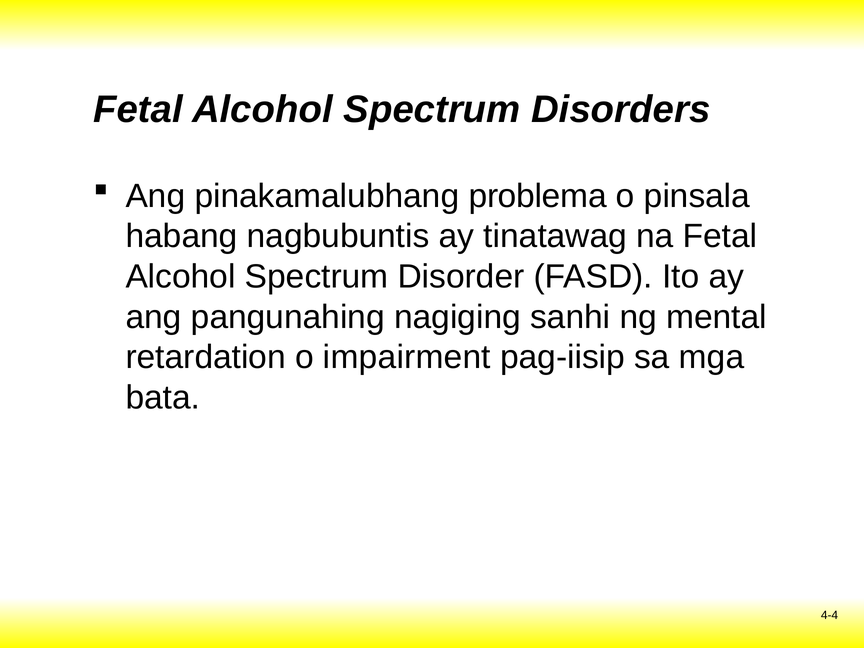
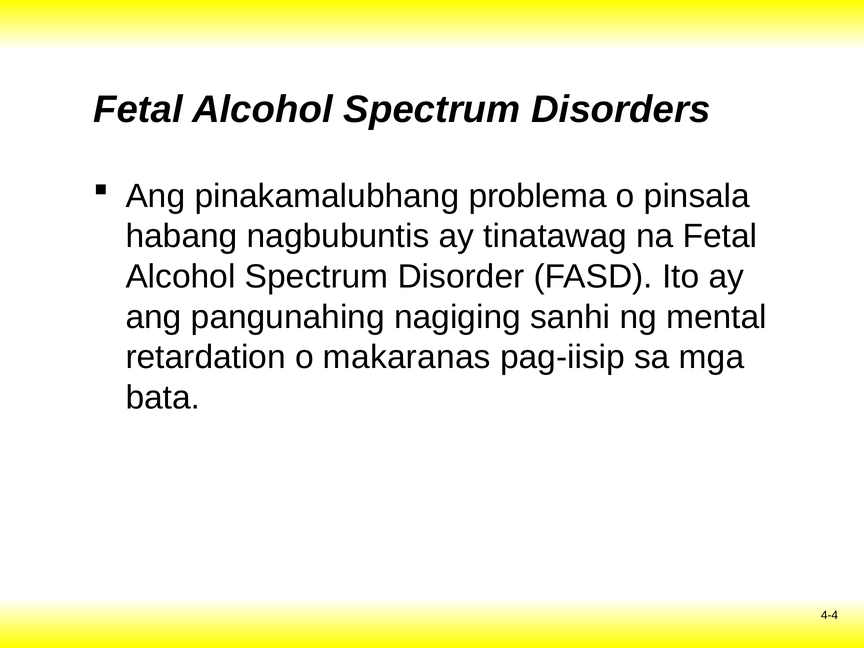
impairment: impairment -> makaranas
